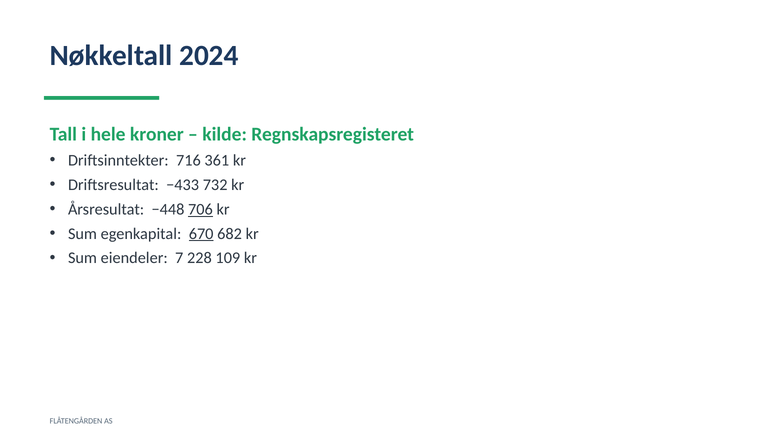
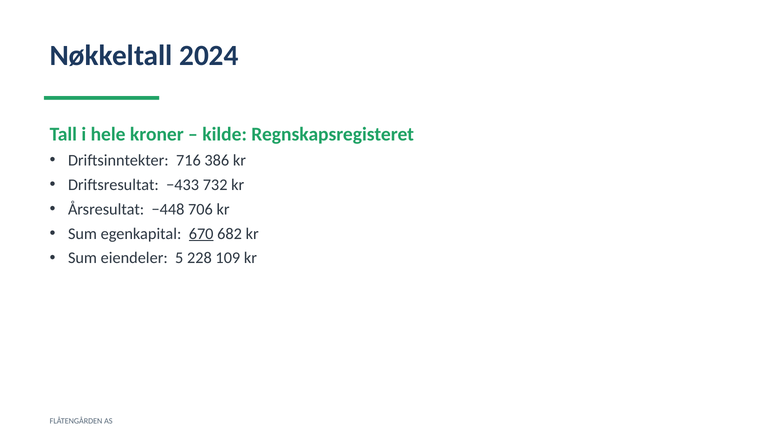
361: 361 -> 386
706 underline: present -> none
7: 7 -> 5
